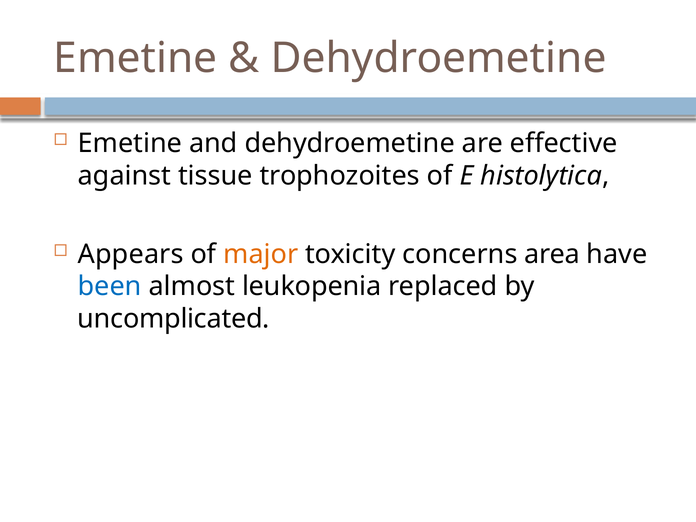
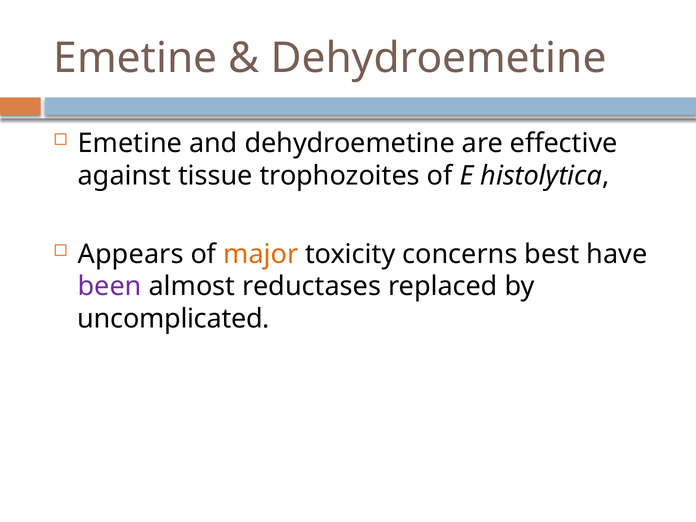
area: area -> best
been colour: blue -> purple
leukopenia: leukopenia -> reductases
